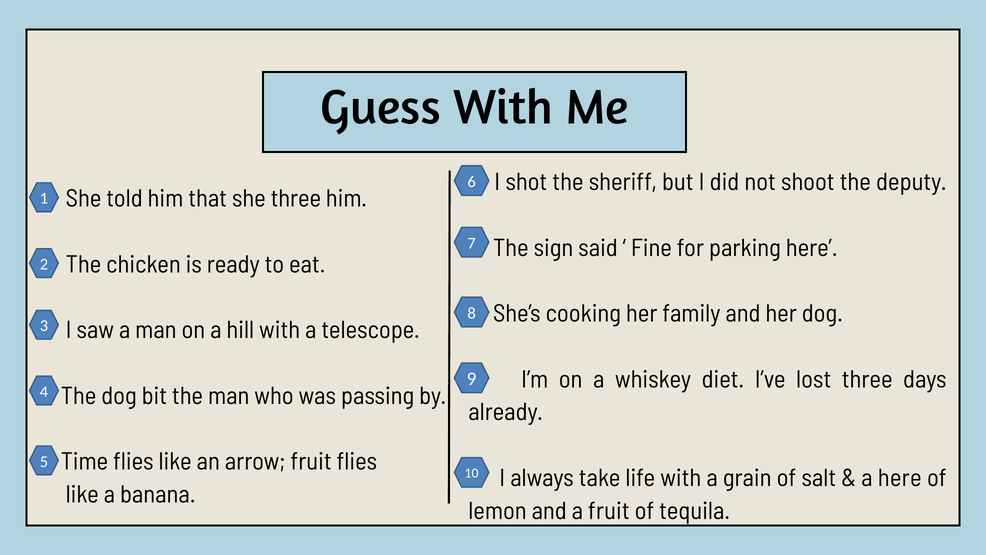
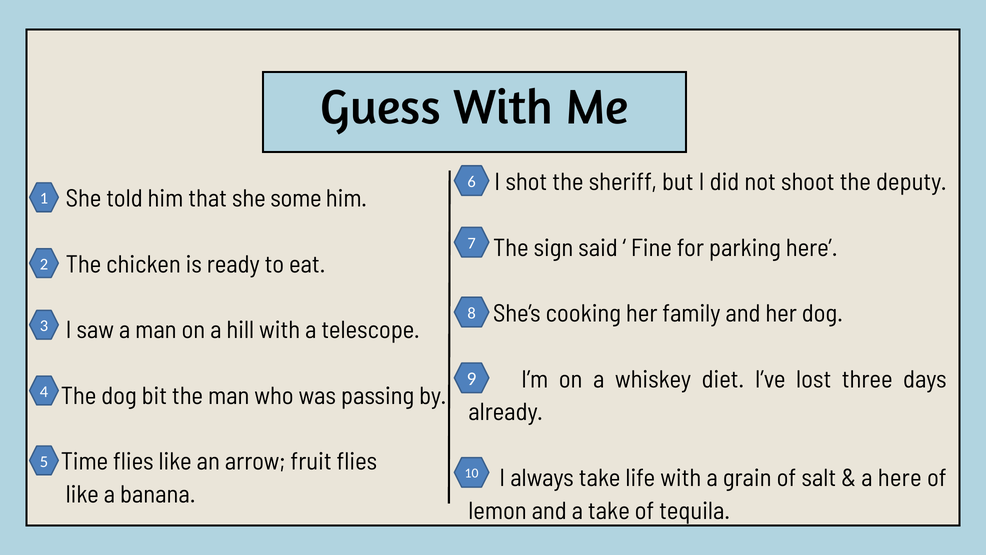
she three: three -> some
a fruit: fruit -> take
